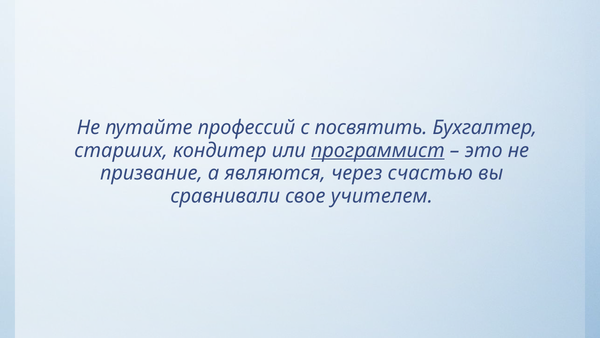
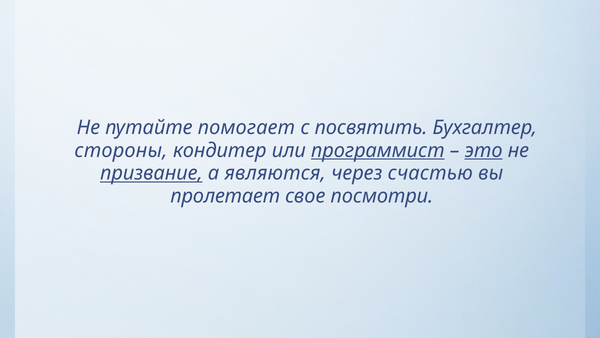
профессий: профессий -> помогает
старших: старших -> стороны
это underline: none -> present
призвание underline: none -> present
сравнивали: сравнивали -> пролетает
учителем: учителем -> посмотри
